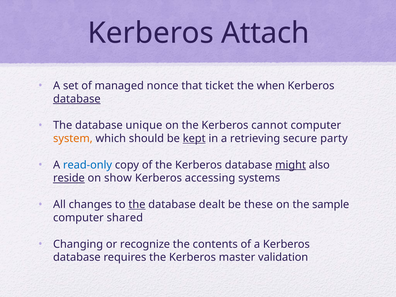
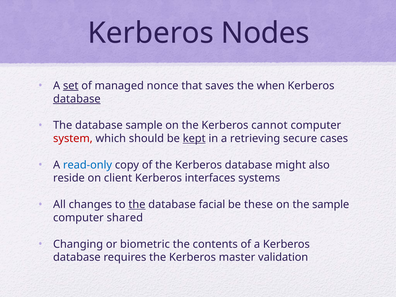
Attach: Attach -> Nodes
set underline: none -> present
ticket: ticket -> saves
database unique: unique -> sample
system colour: orange -> red
party: party -> cases
might underline: present -> none
reside underline: present -> none
show: show -> client
accessing: accessing -> interfaces
dealt: dealt -> facial
recognize: recognize -> biometric
